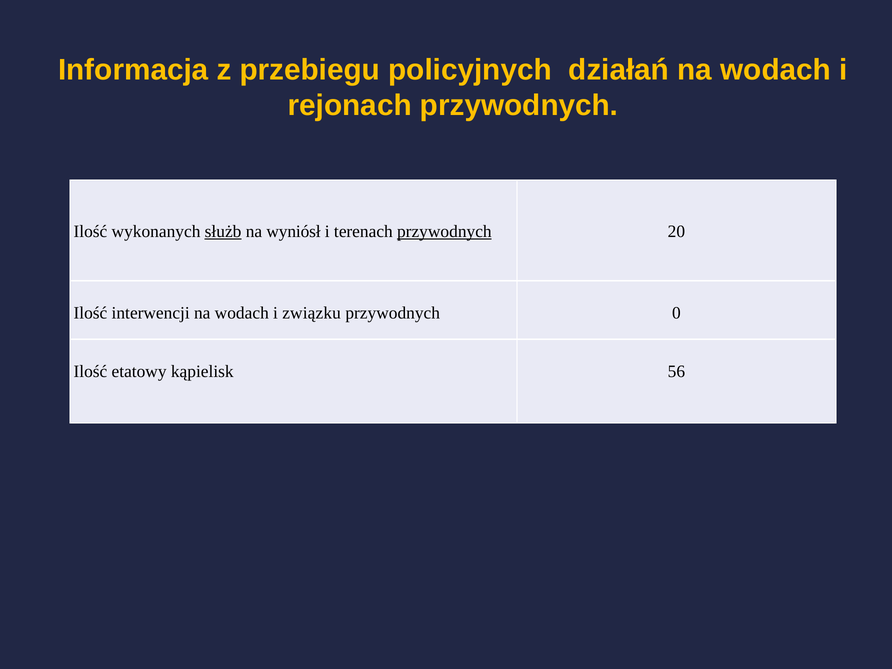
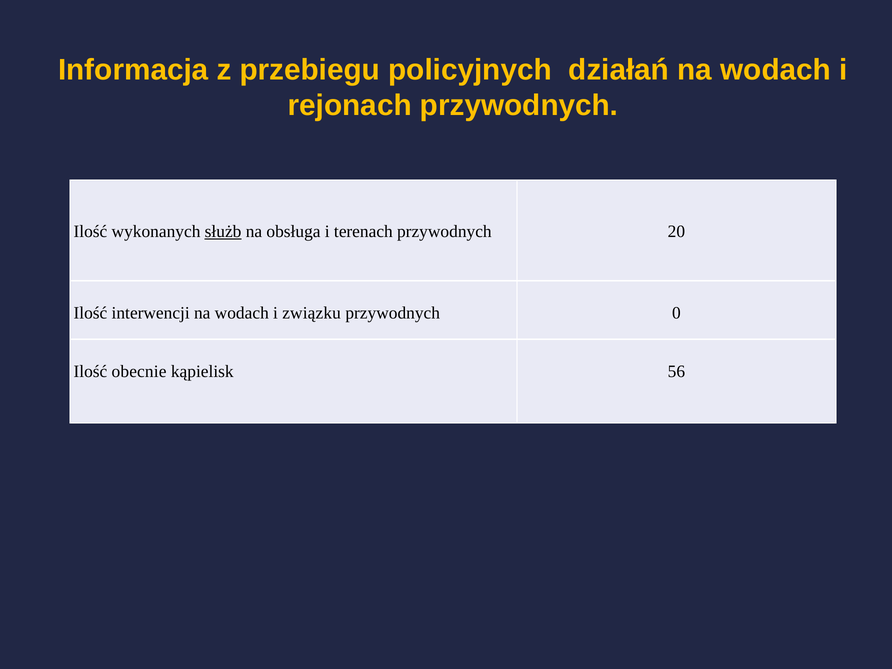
wyniósł: wyniósł -> obsługa
przywodnych at (444, 231) underline: present -> none
etatowy: etatowy -> obecnie
